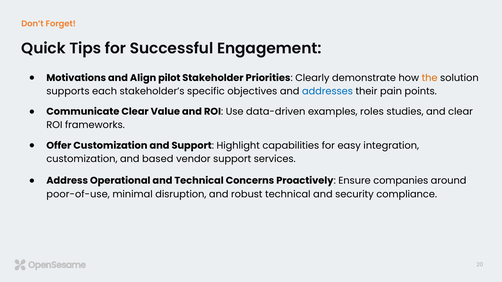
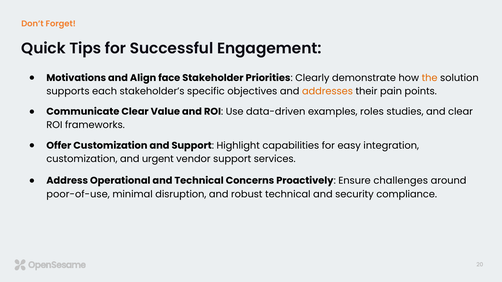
pilot: pilot -> face
addresses colour: blue -> orange
based: based -> urgent
companies: companies -> challenges
